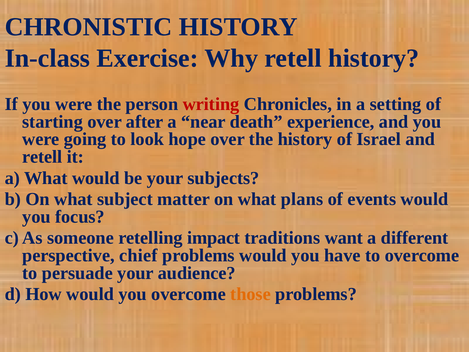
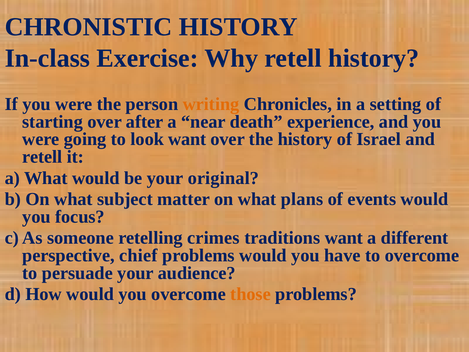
writing colour: red -> orange
look hope: hope -> want
subjects: subjects -> original
impact: impact -> crimes
